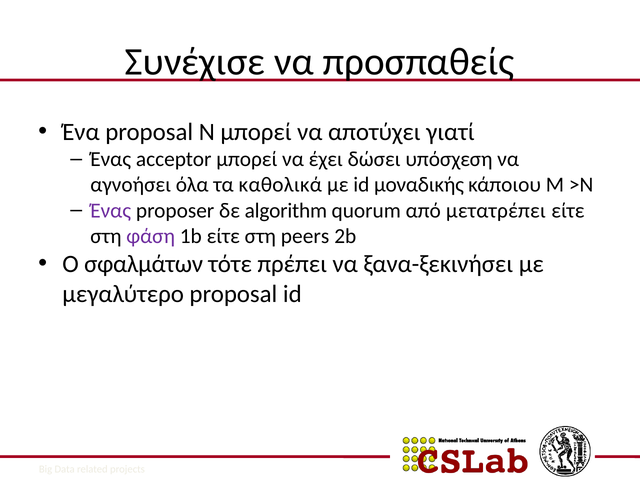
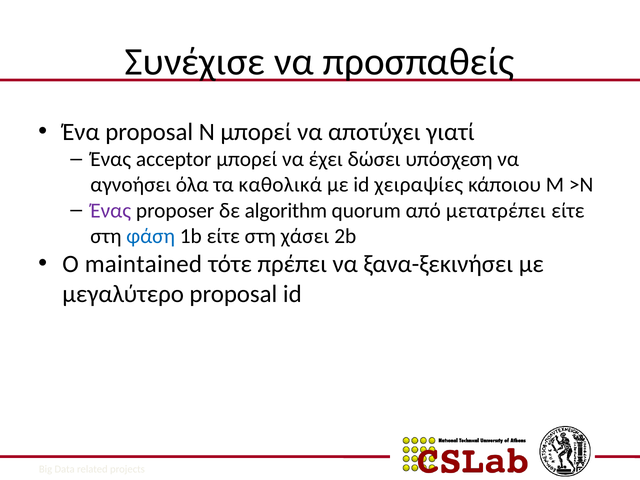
μοναδικής: μοναδικής -> χειραψίες
φάση colour: purple -> blue
peers: peers -> χάσει
σφαλμάτων: σφαλμάτων -> maintained
